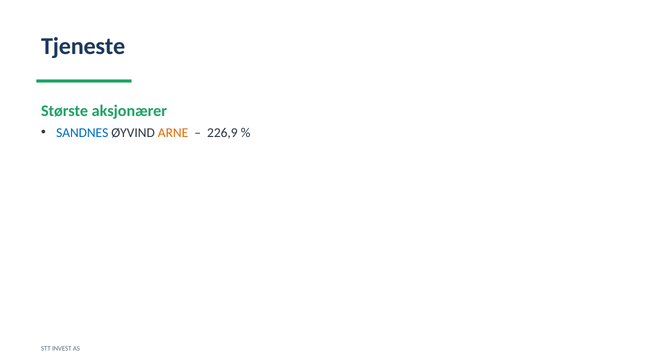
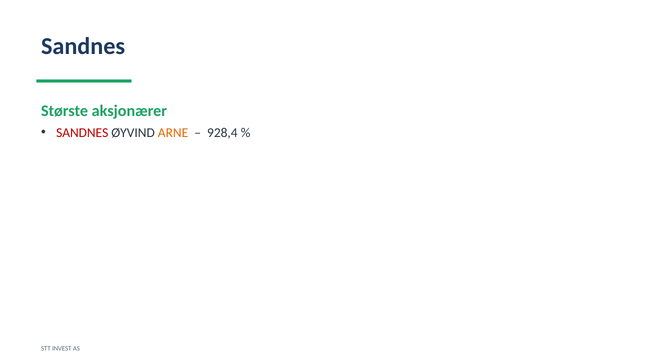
Tjeneste at (83, 46): Tjeneste -> Sandnes
SANDNES at (82, 133) colour: blue -> red
226,9: 226,9 -> 928,4
